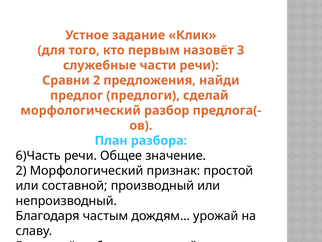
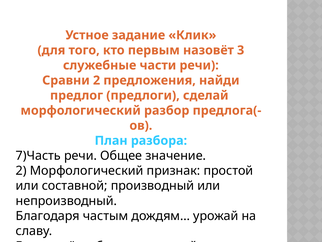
6)Часть: 6)Часть -> 7)Часть
